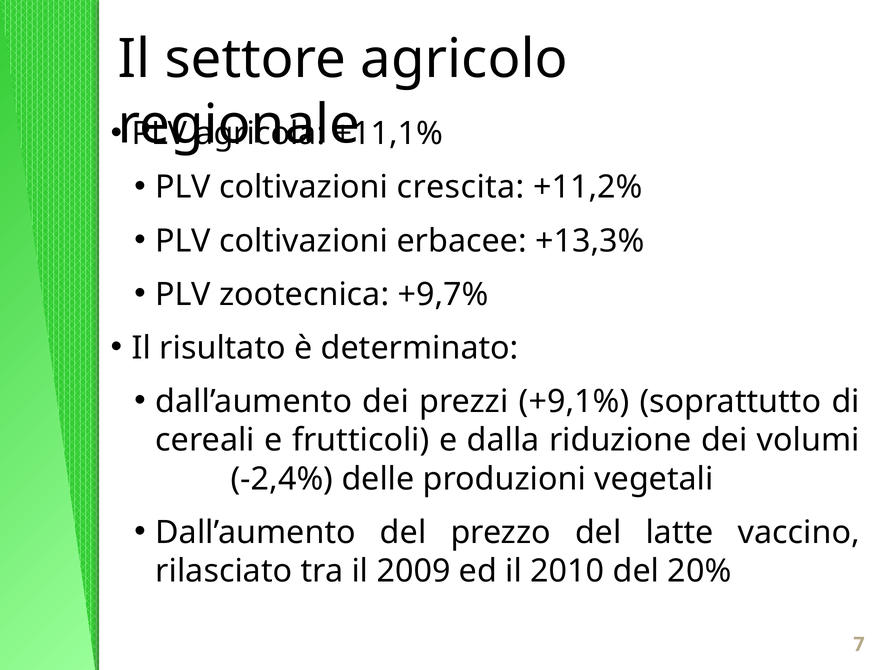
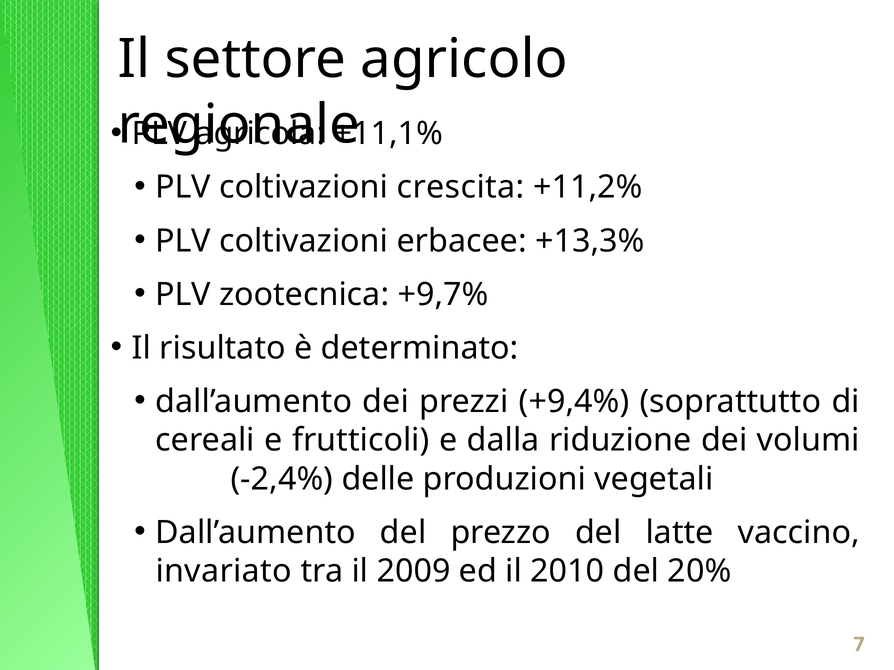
+9,1%: +9,1% -> +9,4%
rilasciato: rilasciato -> invariato
